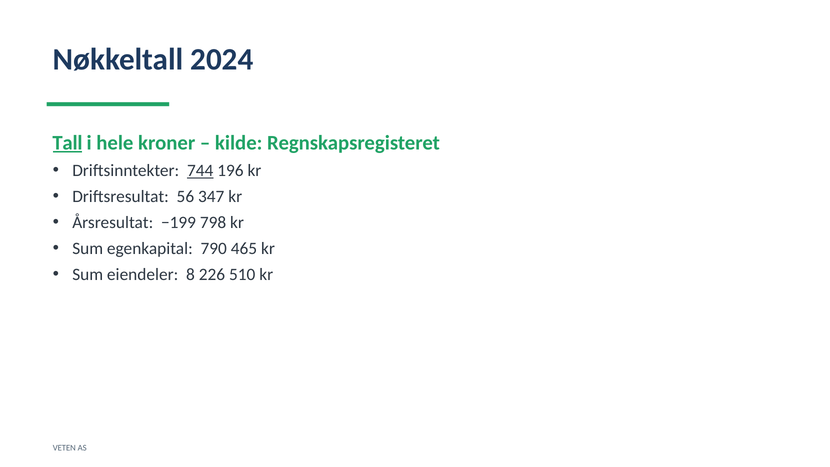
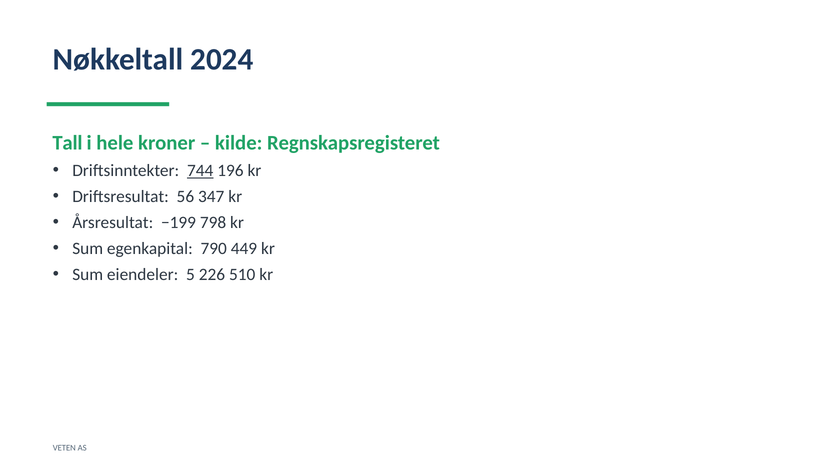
Tall underline: present -> none
465: 465 -> 449
8: 8 -> 5
